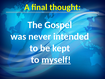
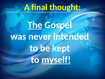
The underline: none -> present
